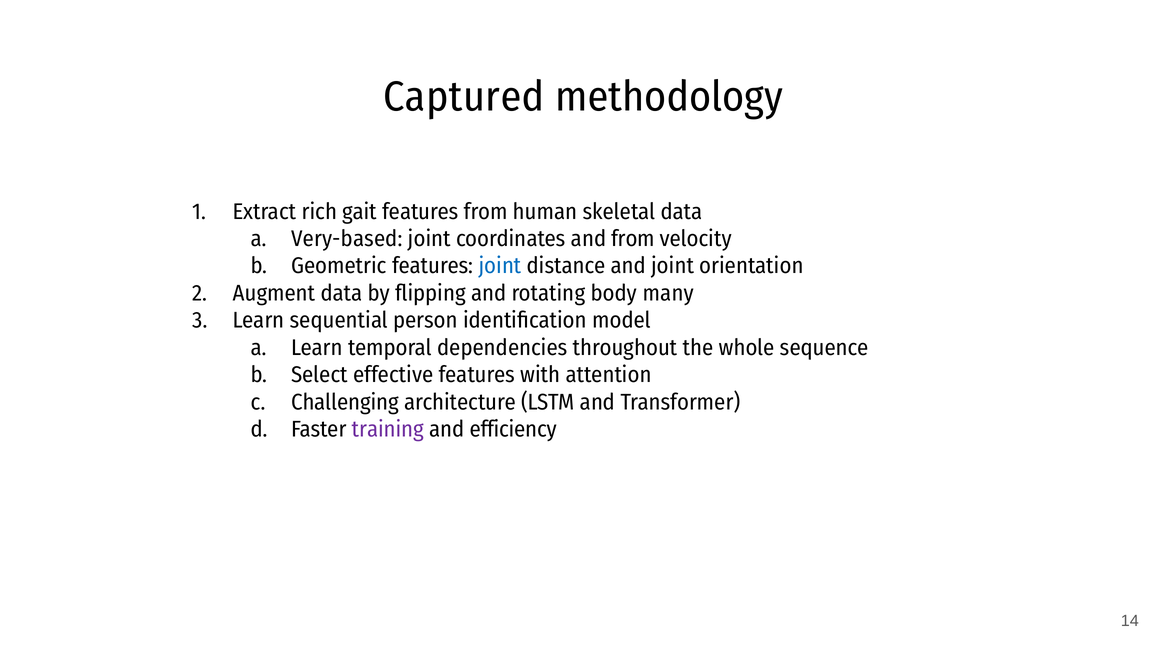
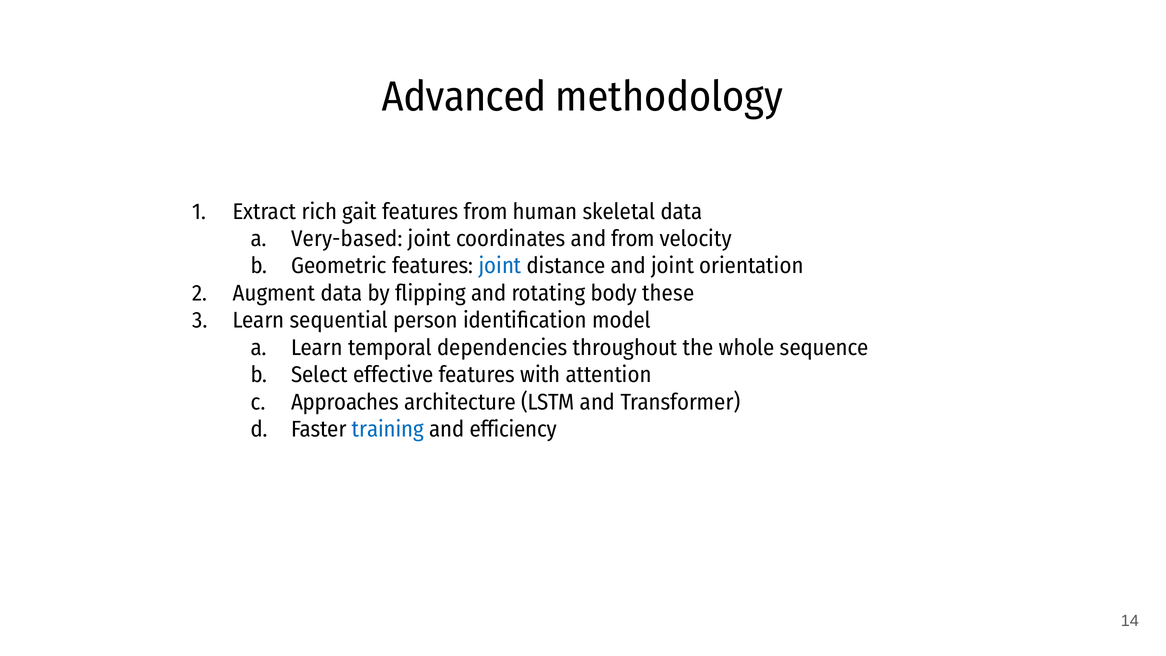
Captured: Captured -> Advanced
many: many -> these
Challenging: Challenging -> Approaches
training colour: purple -> blue
